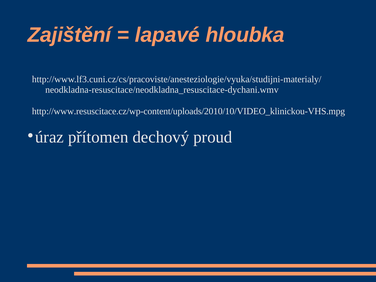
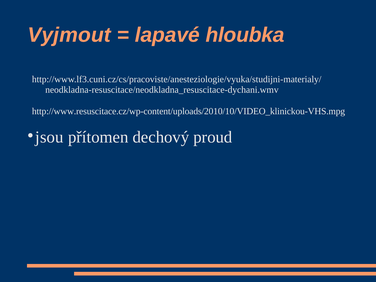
Zajištění: Zajištění -> Vyjmout
úraz: úraz -> jsou
